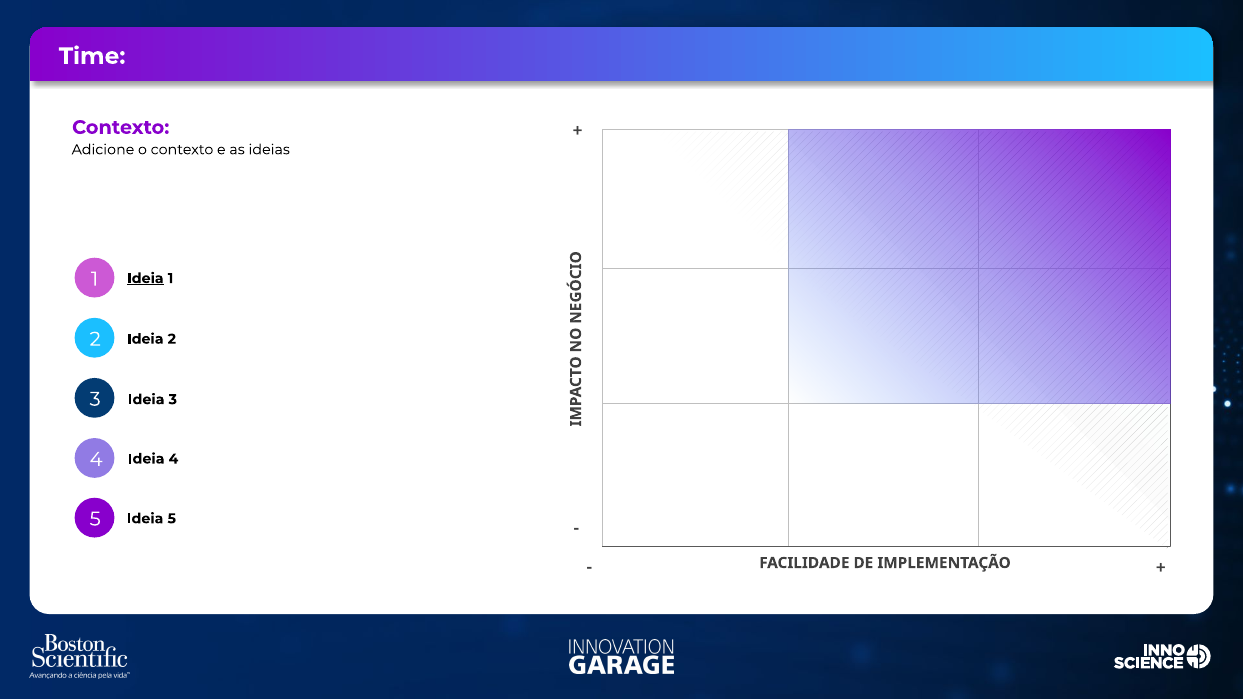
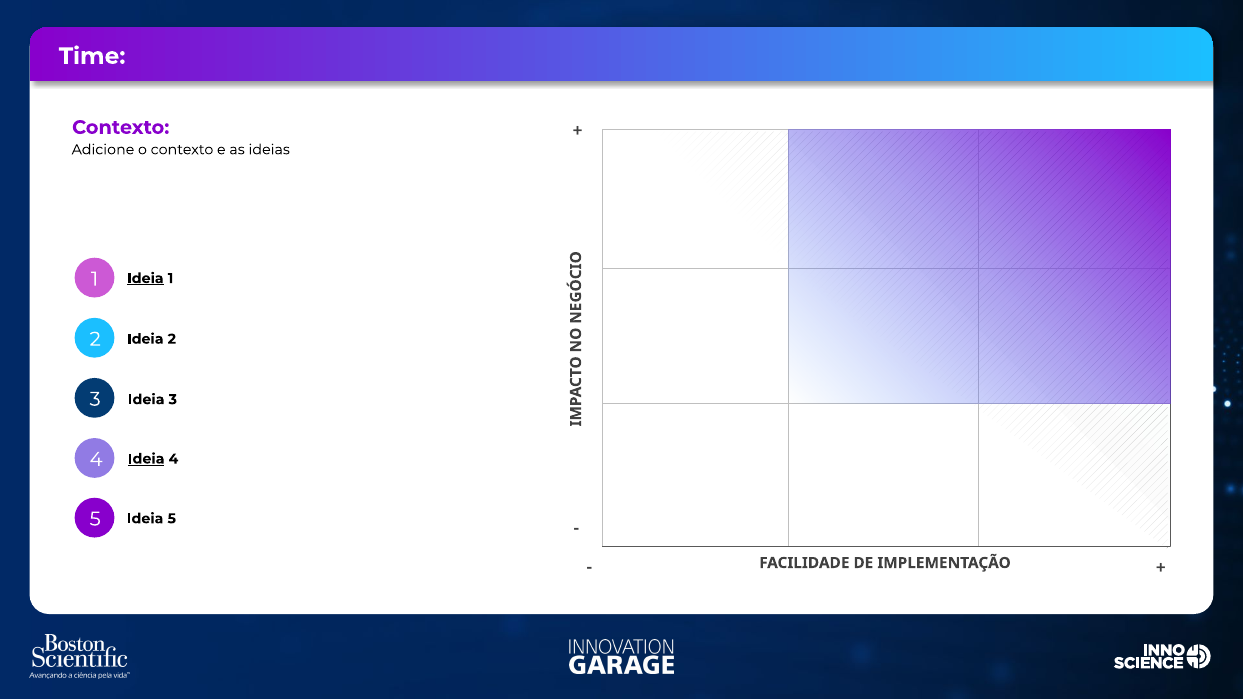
Ideia at (146, 459) underline: none -> present
